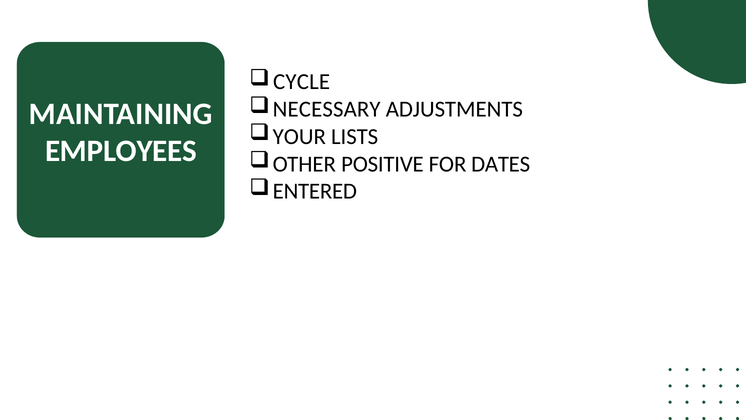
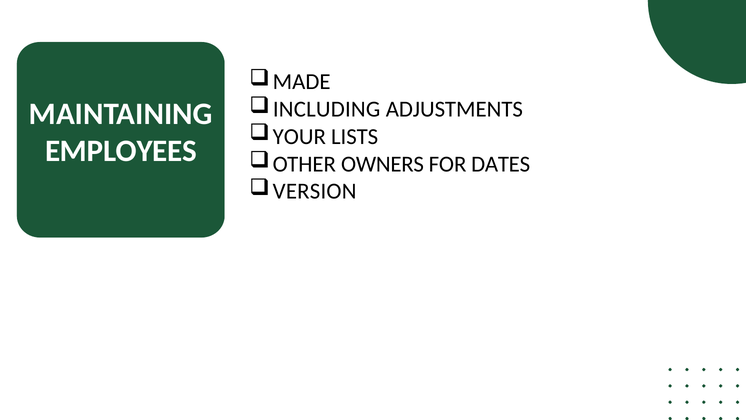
CYCLE: CYCLE -> MADE
NECESSARY: NECESSARY -> INCLUDING
POSITIVE: POSITIVE -> OWNERS
ENTERED: ENTERED -> VERSION
